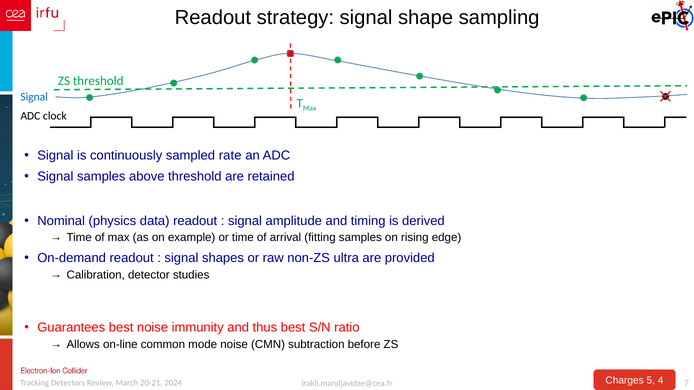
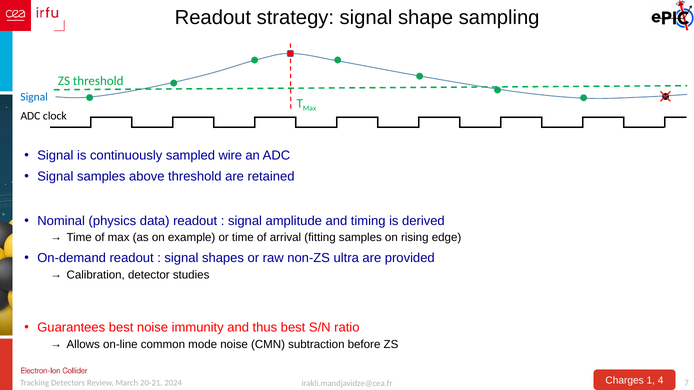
rate: rate -> wire
5: 5 -> 1
